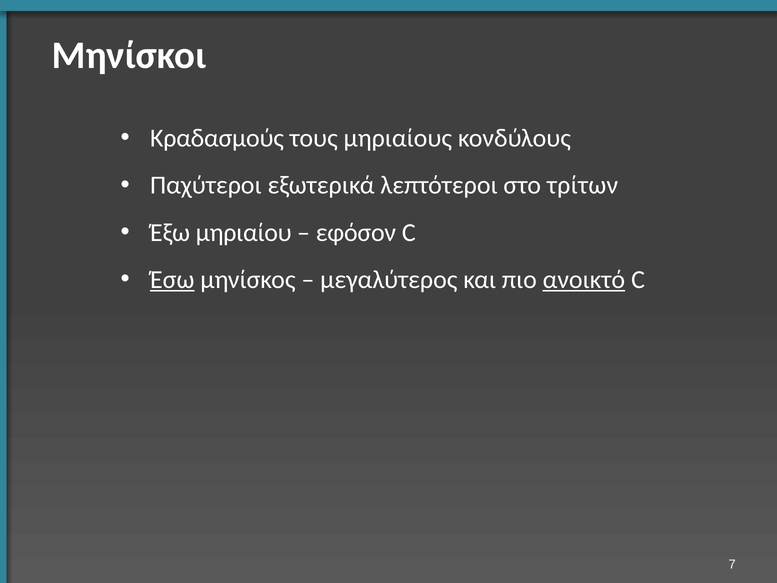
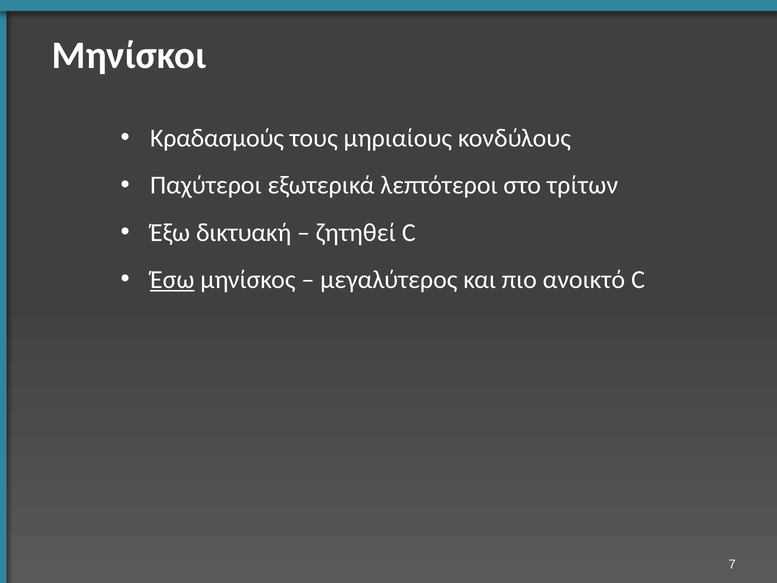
μηριαίου: μηριαίου -> δικτυακή
εφόσον: εφόσον -> ζητηθεί
ανοικτό underline: present -> none
